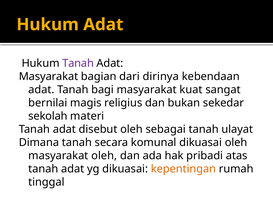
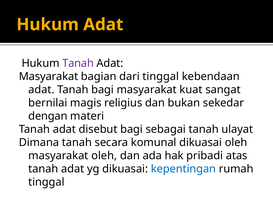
dari dirinya: dirinya -> tinggal
sekolah: sekolah -> dengan
disebut oleh: oleh -> bagi
kepentingan colour: orange -> blue
